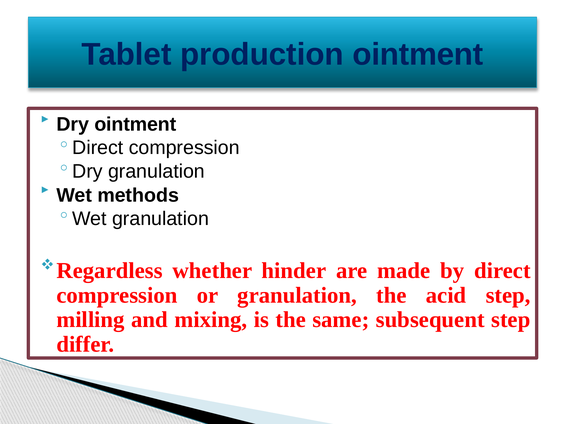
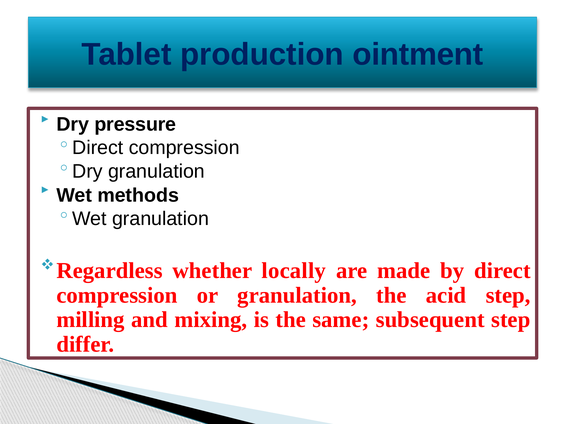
Dry ointment: ointment -> pressure
hinder: hinder -> locally
